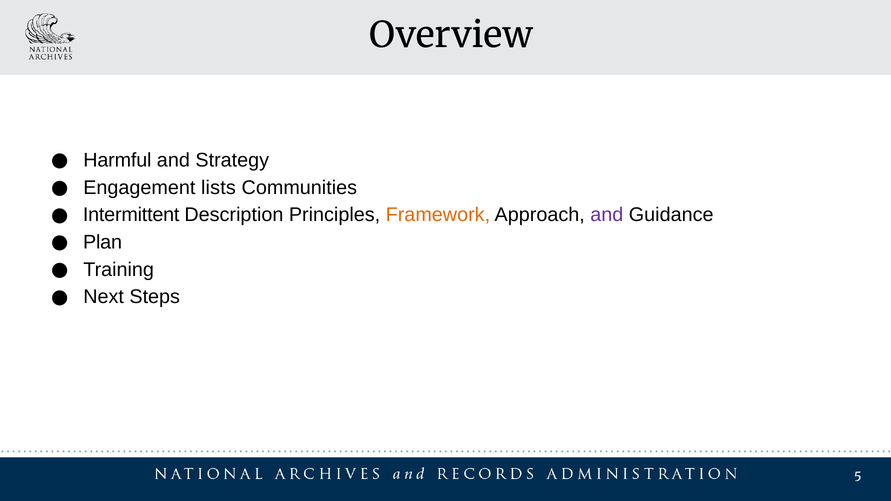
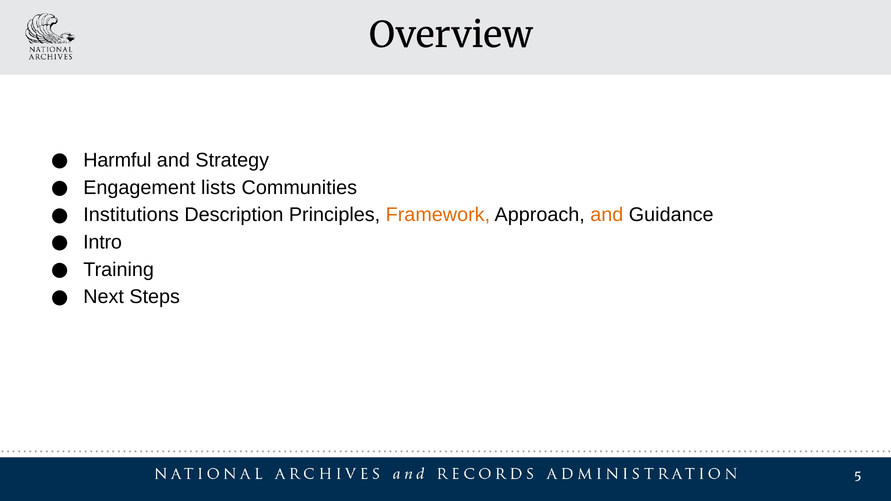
Intermittent: Intermittent -> Institutions
and at (607, 215) colour: purple -> orange
Plan: Plan -> Intro
